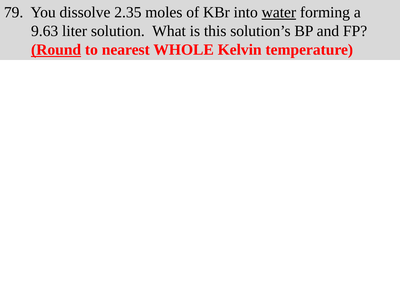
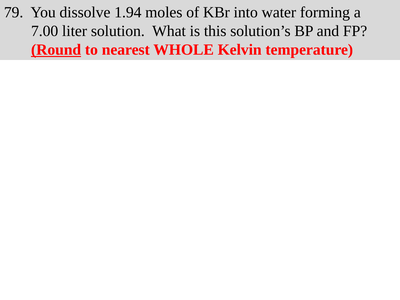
2.35: 2.35 -> 1.94
water underline: present -> none
9.63: 9.63 -> 7.00
